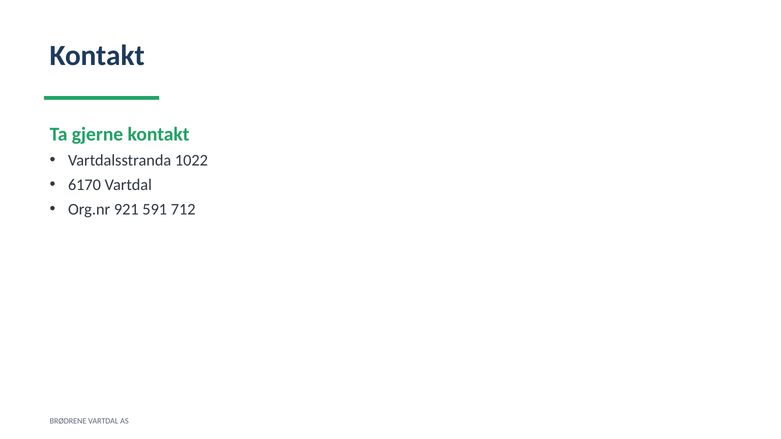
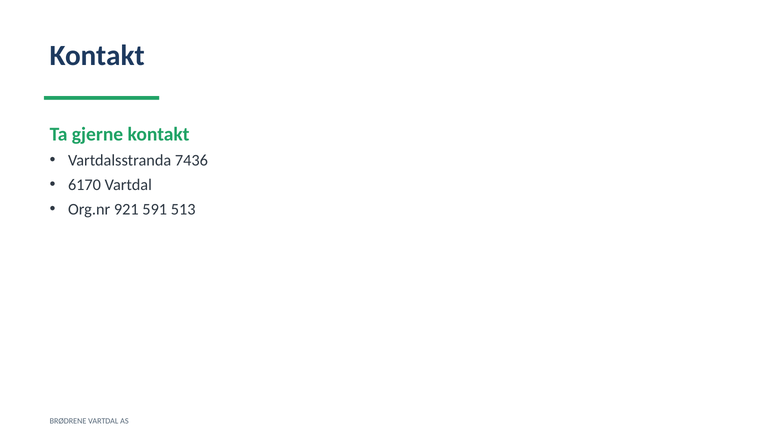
1022: 1022 -> 7436
712: 712 -> 513
